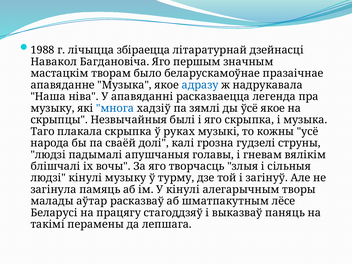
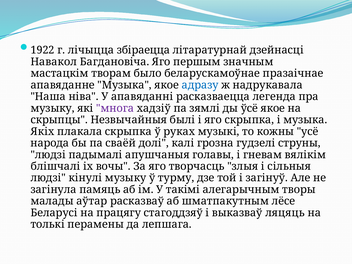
1988: 1988 -> 1922
многа colour: blue -> purple
Таго: Таго -> Якіх
У кінулі: кінулі -> такімі
паняць: паняць -> ляцяць
такімі: такімі -> толькі
